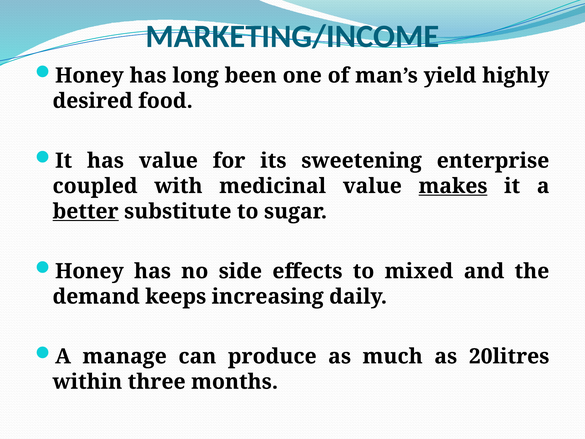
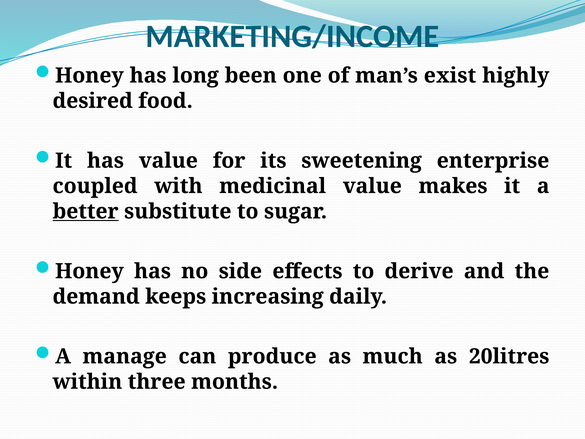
yield: yield -> exist
makes underline: present -> none
mixed: mixed -> derive
